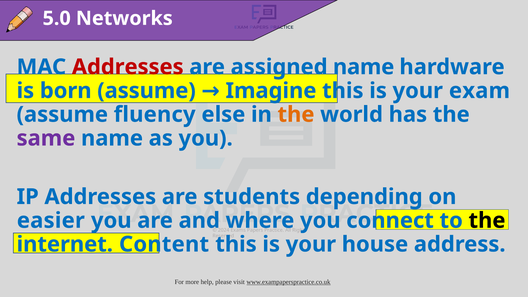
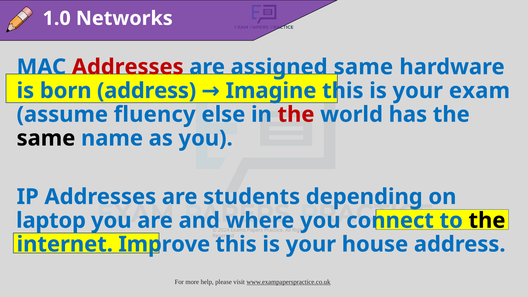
5.0: 5.0 -> 1.0
assigned name: name -> same
born assume: assume -> address
the at (296, 115) colour: orange -> red
same at (46, 138) colour: purple -> black
easier: easier -> laptop
Content: Content -> Improve
